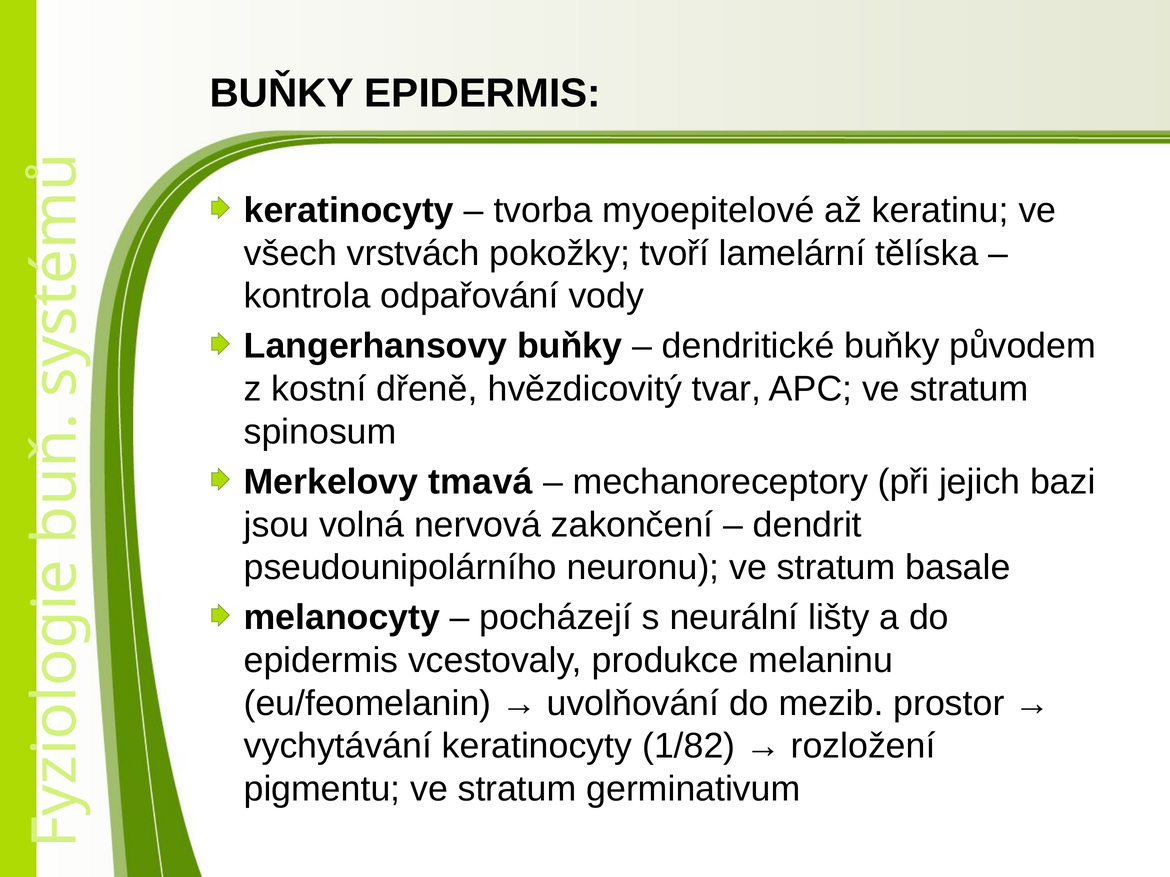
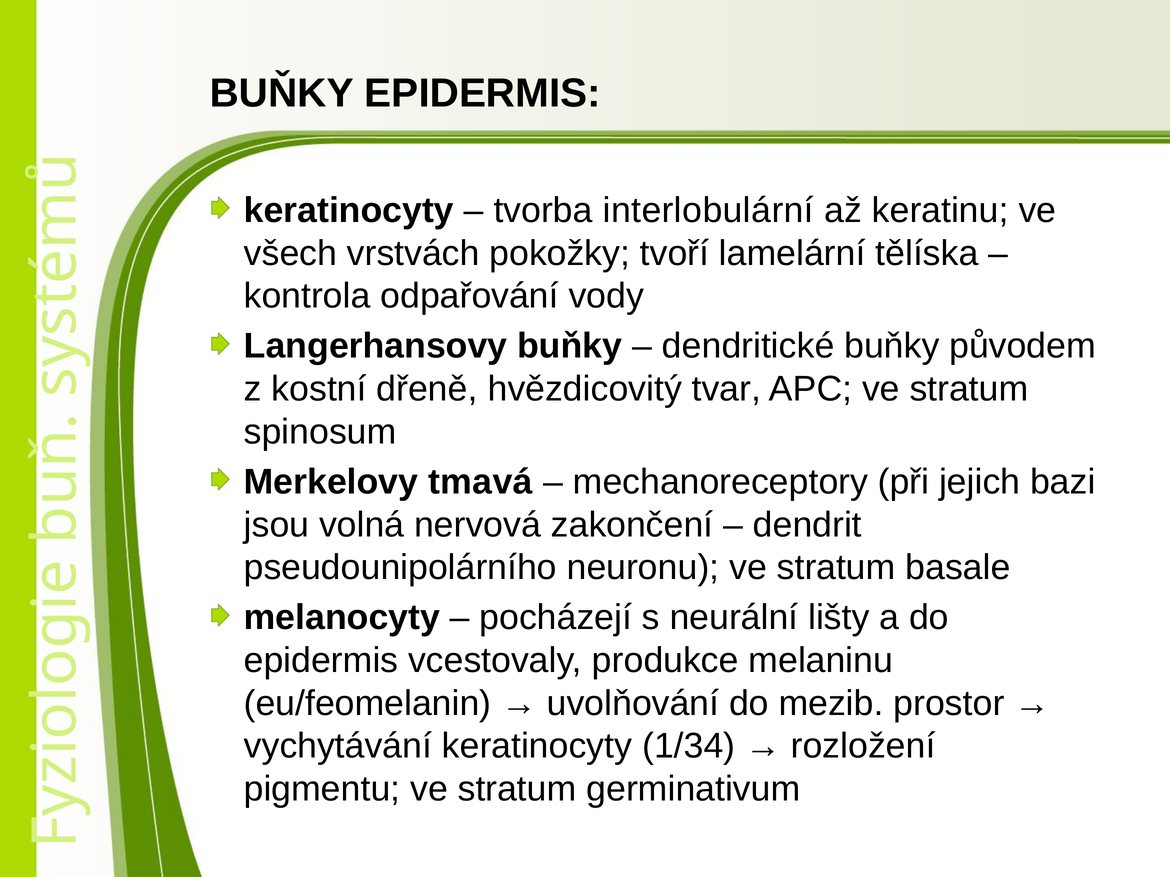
myoepitelové: myoepitelové -> interlobulární
1/82: 1/82 -> 1/34
